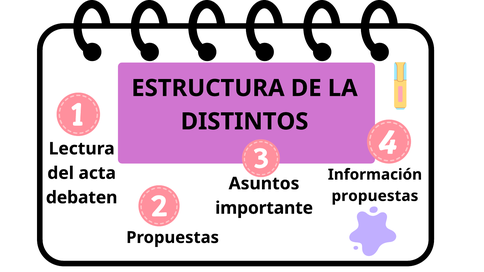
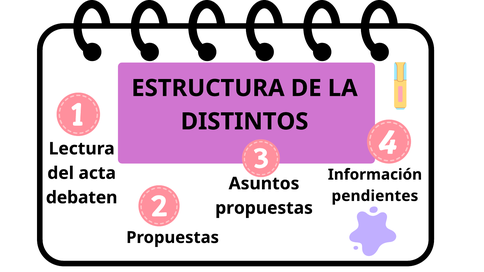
propuestas at (375, 196): propuestas -> pendientes
importante at (264, 208): importante -> propuestas
